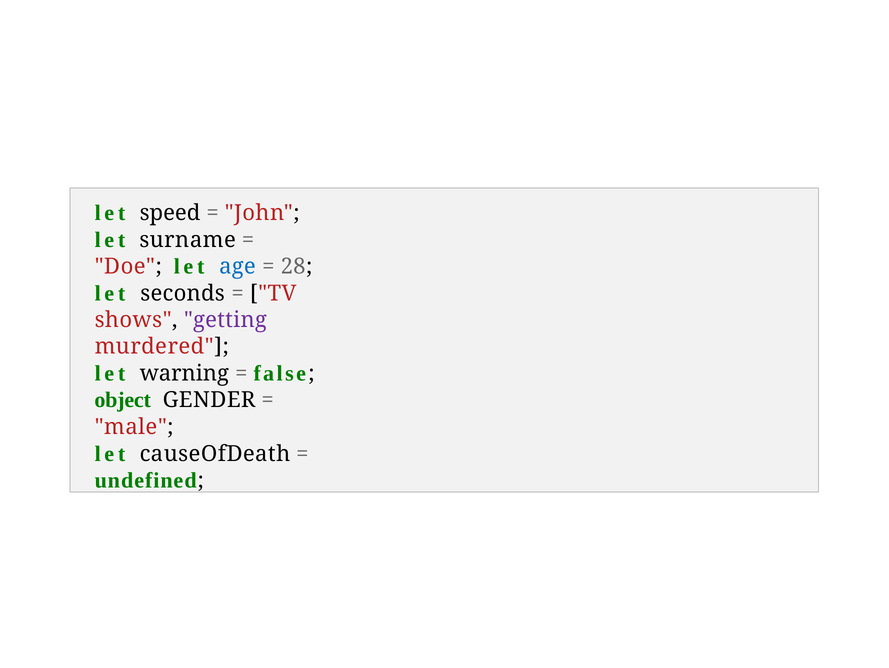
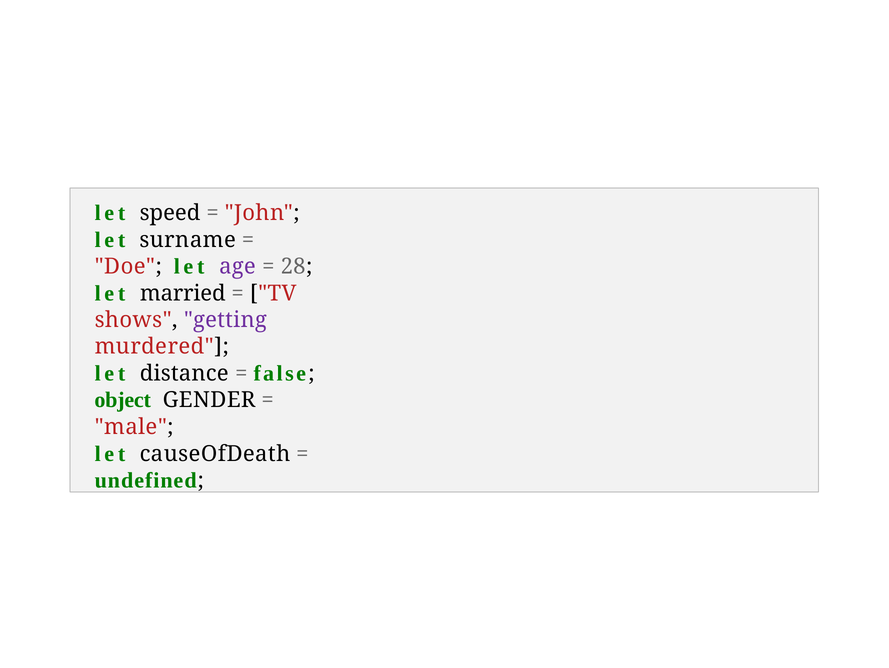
age colour: blue -> purple
seconds: seconds -> married
warning: warning -> distance
